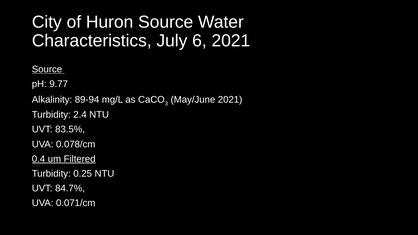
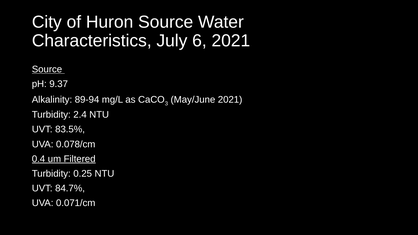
9.77: 9.77 -> 9.37
